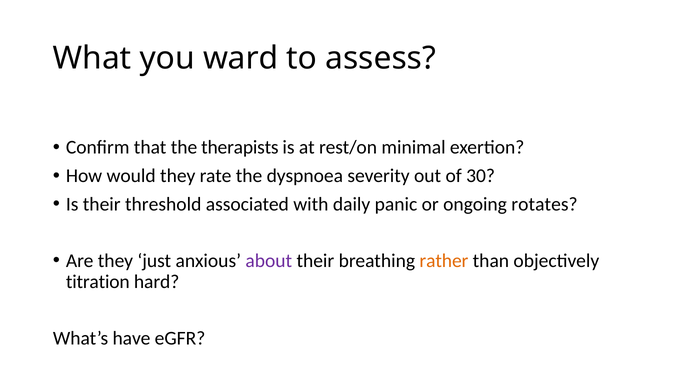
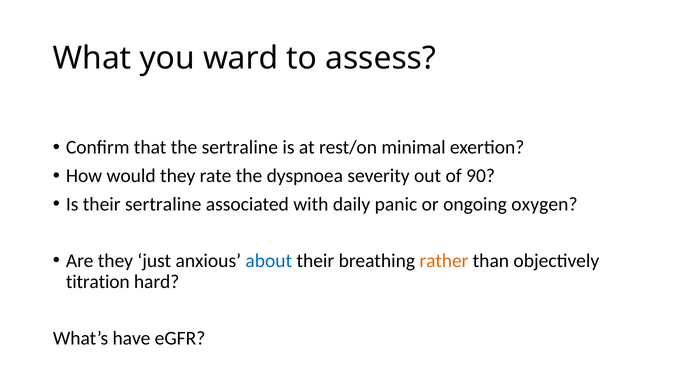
the therapists: therapists -> sertraline
30: 30 -> 90
their threshold: threshold -> sertraline
rotates: rotates -> oxygen
about colour: purple -> blue
